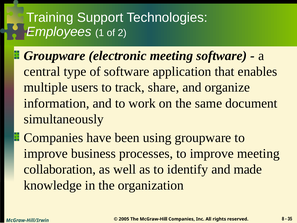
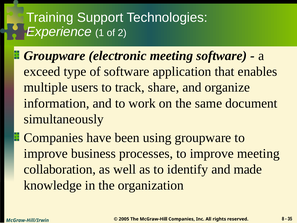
Employees: Employees -> Experience
central: central -> exceed
